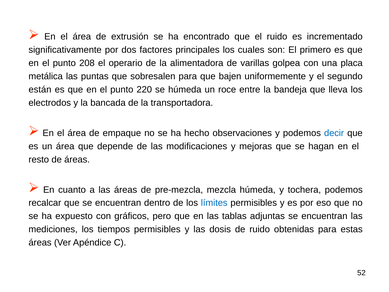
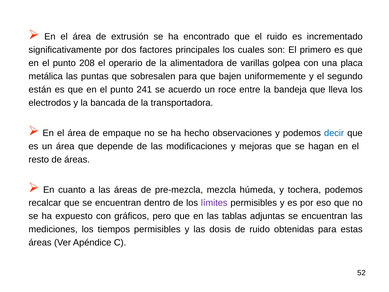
220: 220 -> 241
se húmeda: húmeda -> acuerdo
límites colour: blue -> purple
